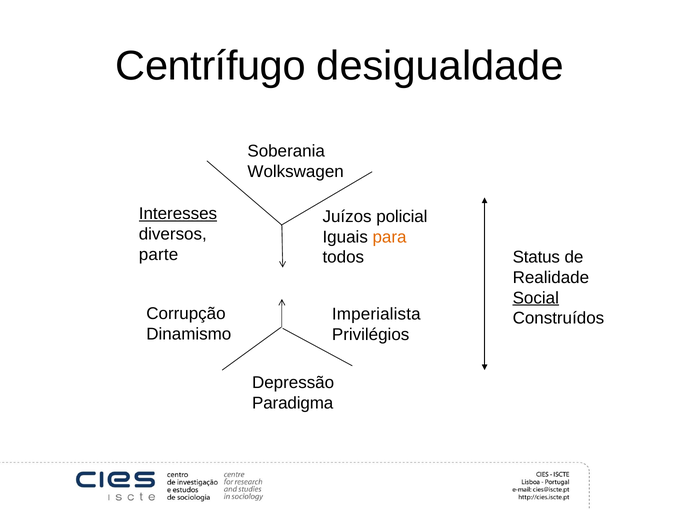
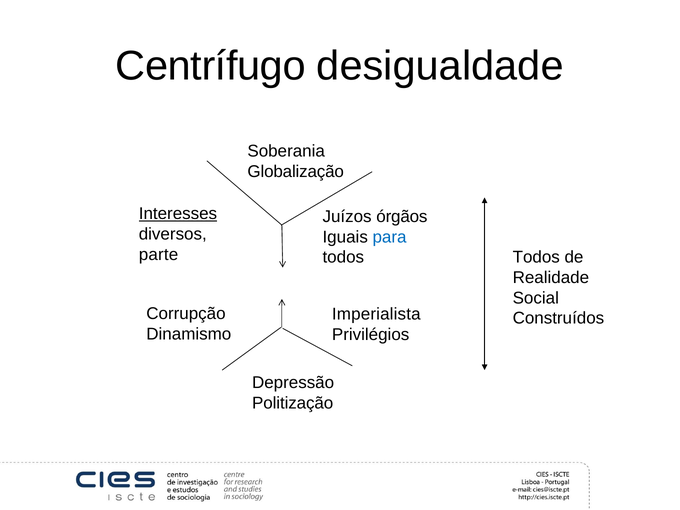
Wolkswagen: Wolkswagen -> Globalização
policial: policial -> órgãos
para colour: orange -> blue
Status at (536, 257): Status -> Todos
Social underline: present -> none
Paradigma: Paradigma -> Politização
